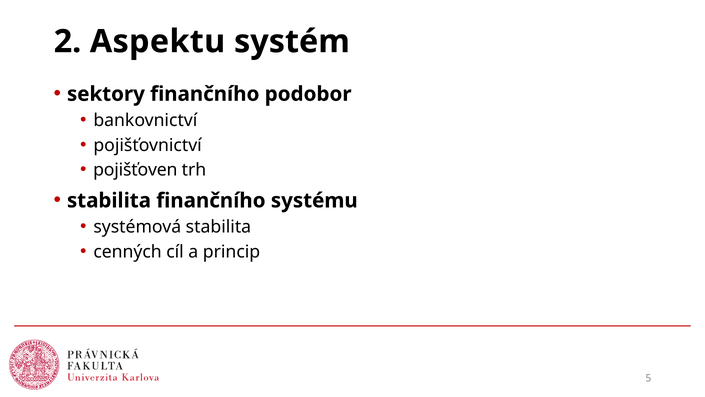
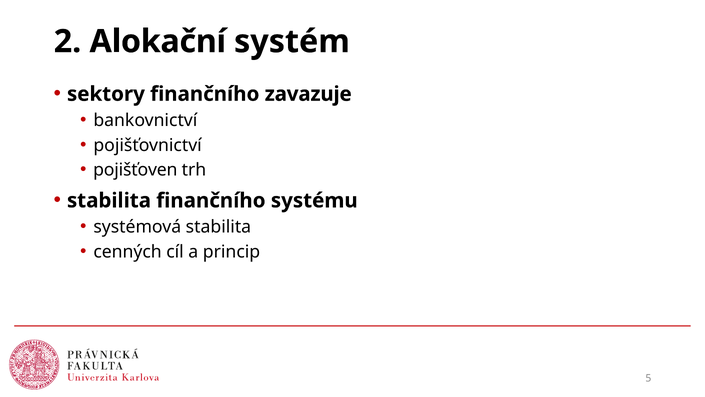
Aspektu: Aspektu -> Alokační
podobor: podobor -> zavazuje
